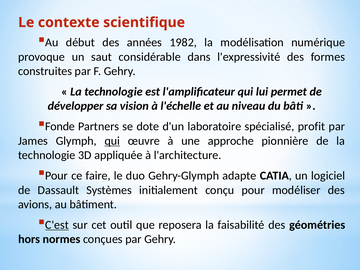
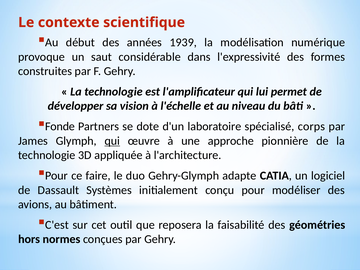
1982: 1982 -> 1939
profit: profit -> corps
C'est underline: present -> none
